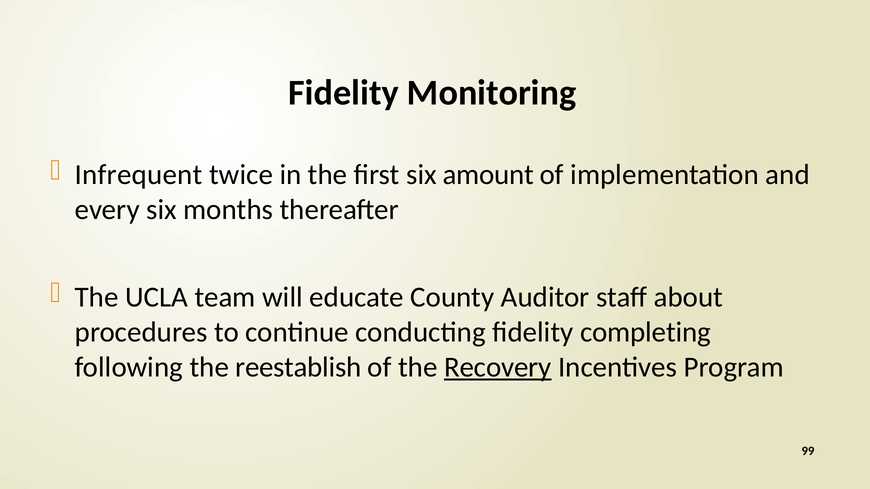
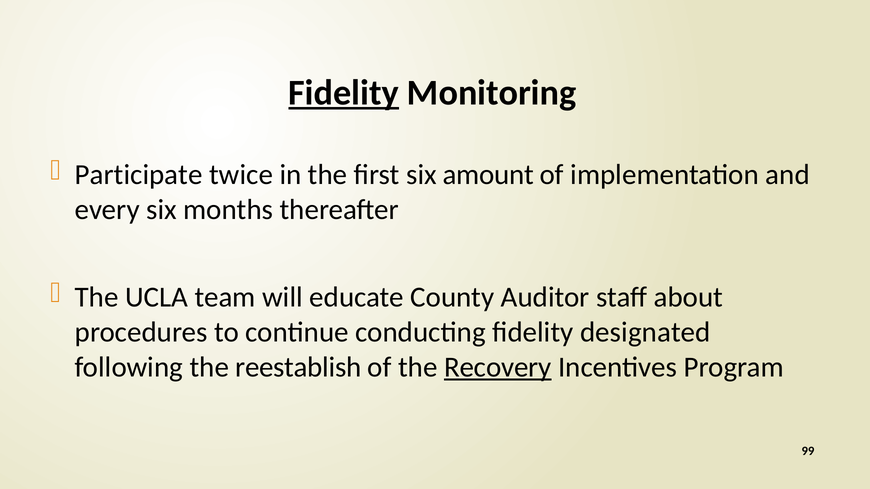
Fidelity at (344, 93) underline: none -> present
Infrequent: Infrequent -> Participate
completing: completing -> designated
